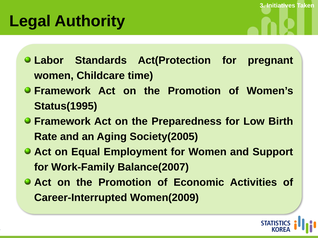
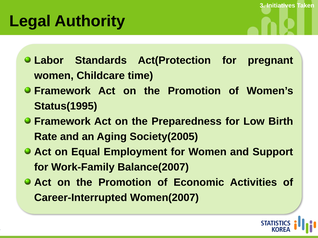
Women(2009: Women(2009 -> Women(2007
